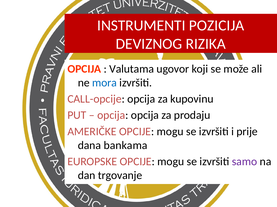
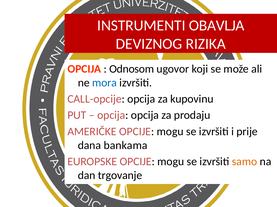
POZICIJA: POZICIJA -> OBAVLJA
Valutama: Valutama -> Odnosom
samo colour: purple -> orange
